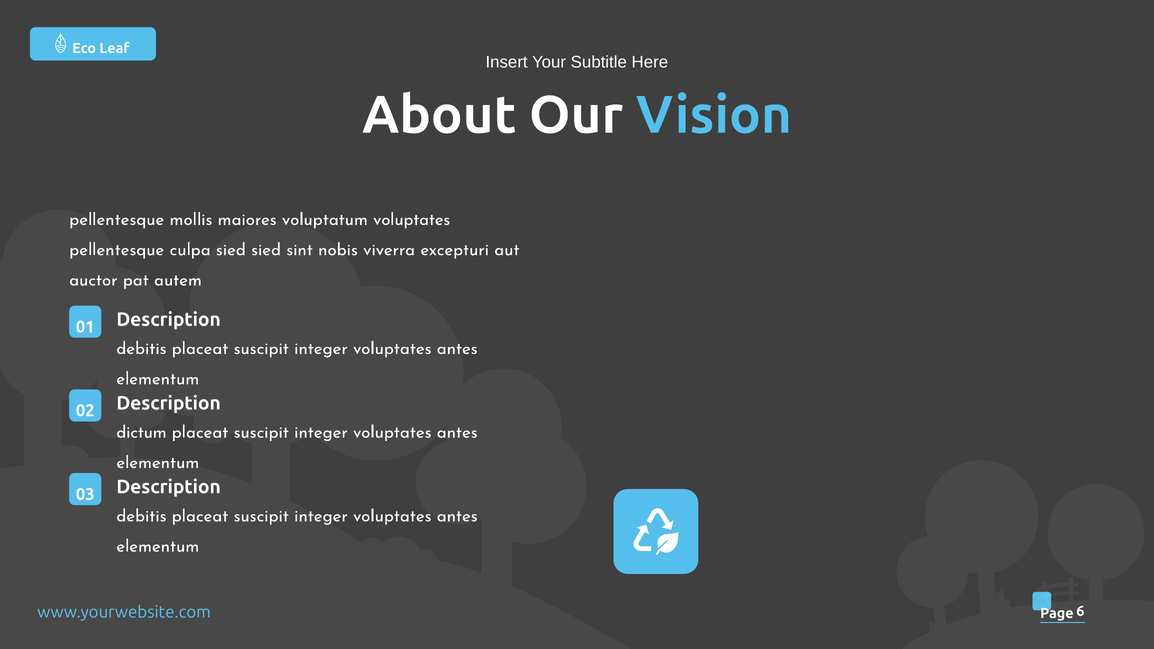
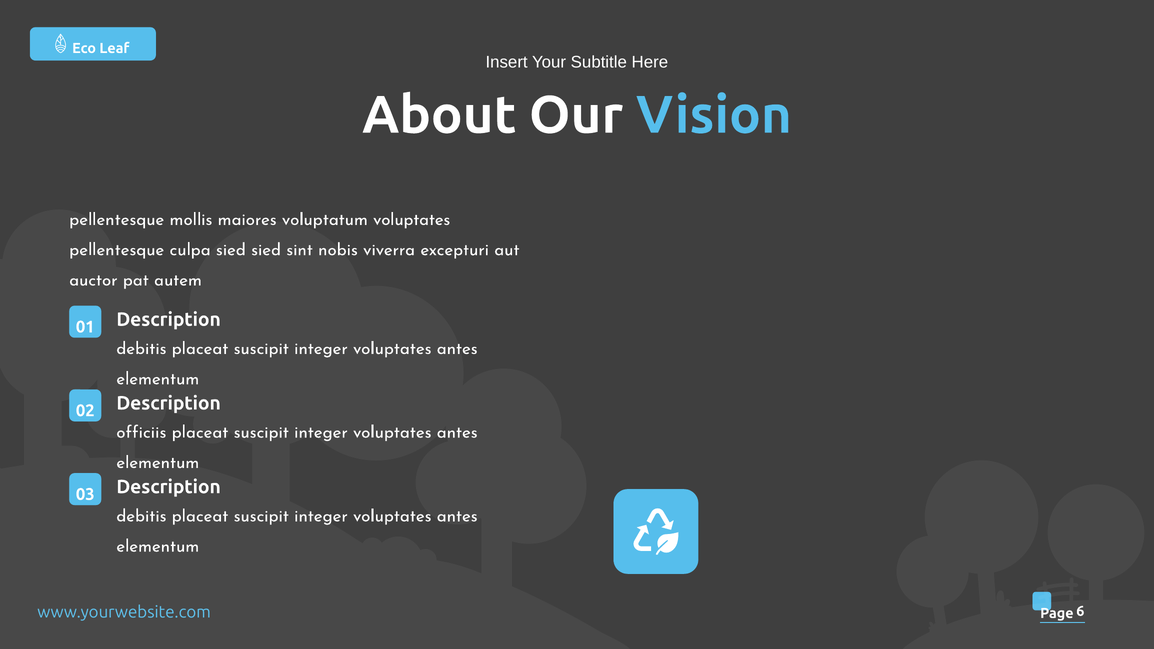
dictum: dictum -> officiis
